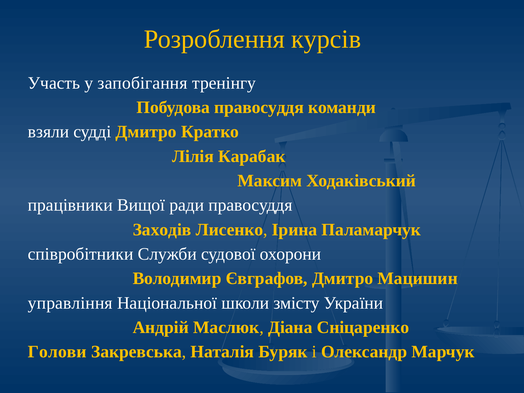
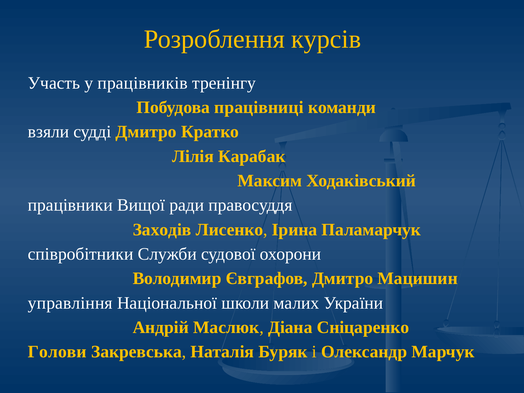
запобігання: запобігання -> працівників
Побудова правосуддя: правосуддя -> працівниці
змісту: змісту -> малих
